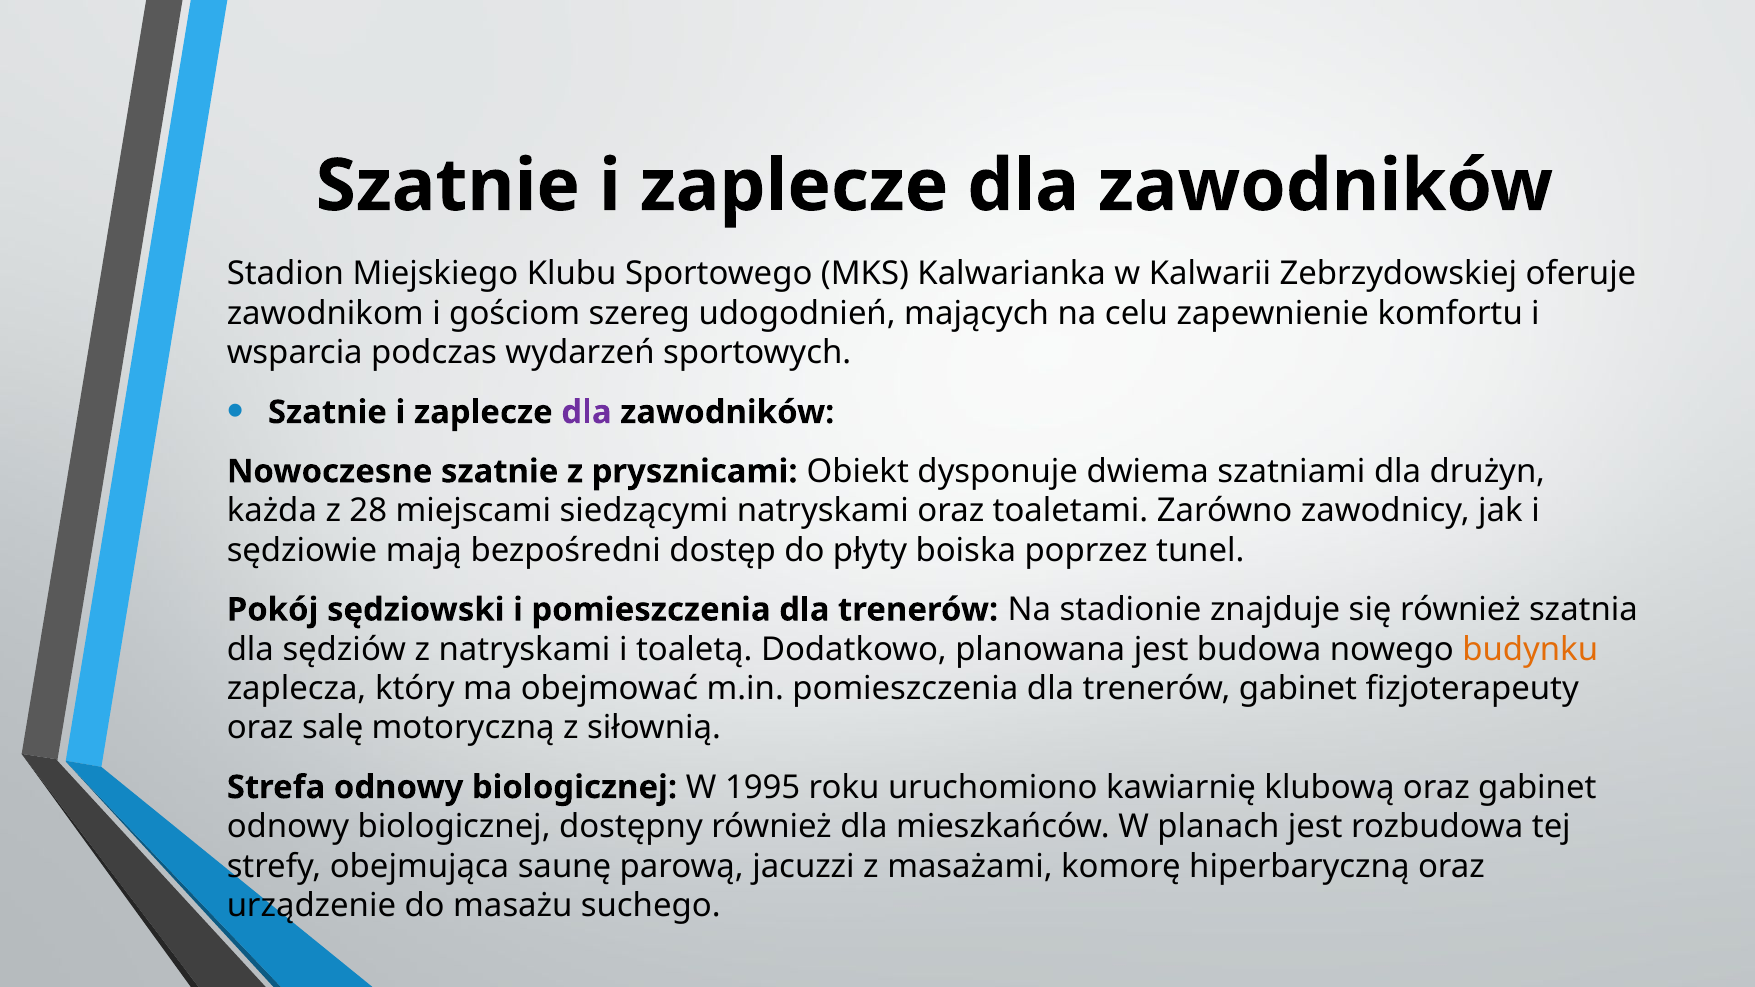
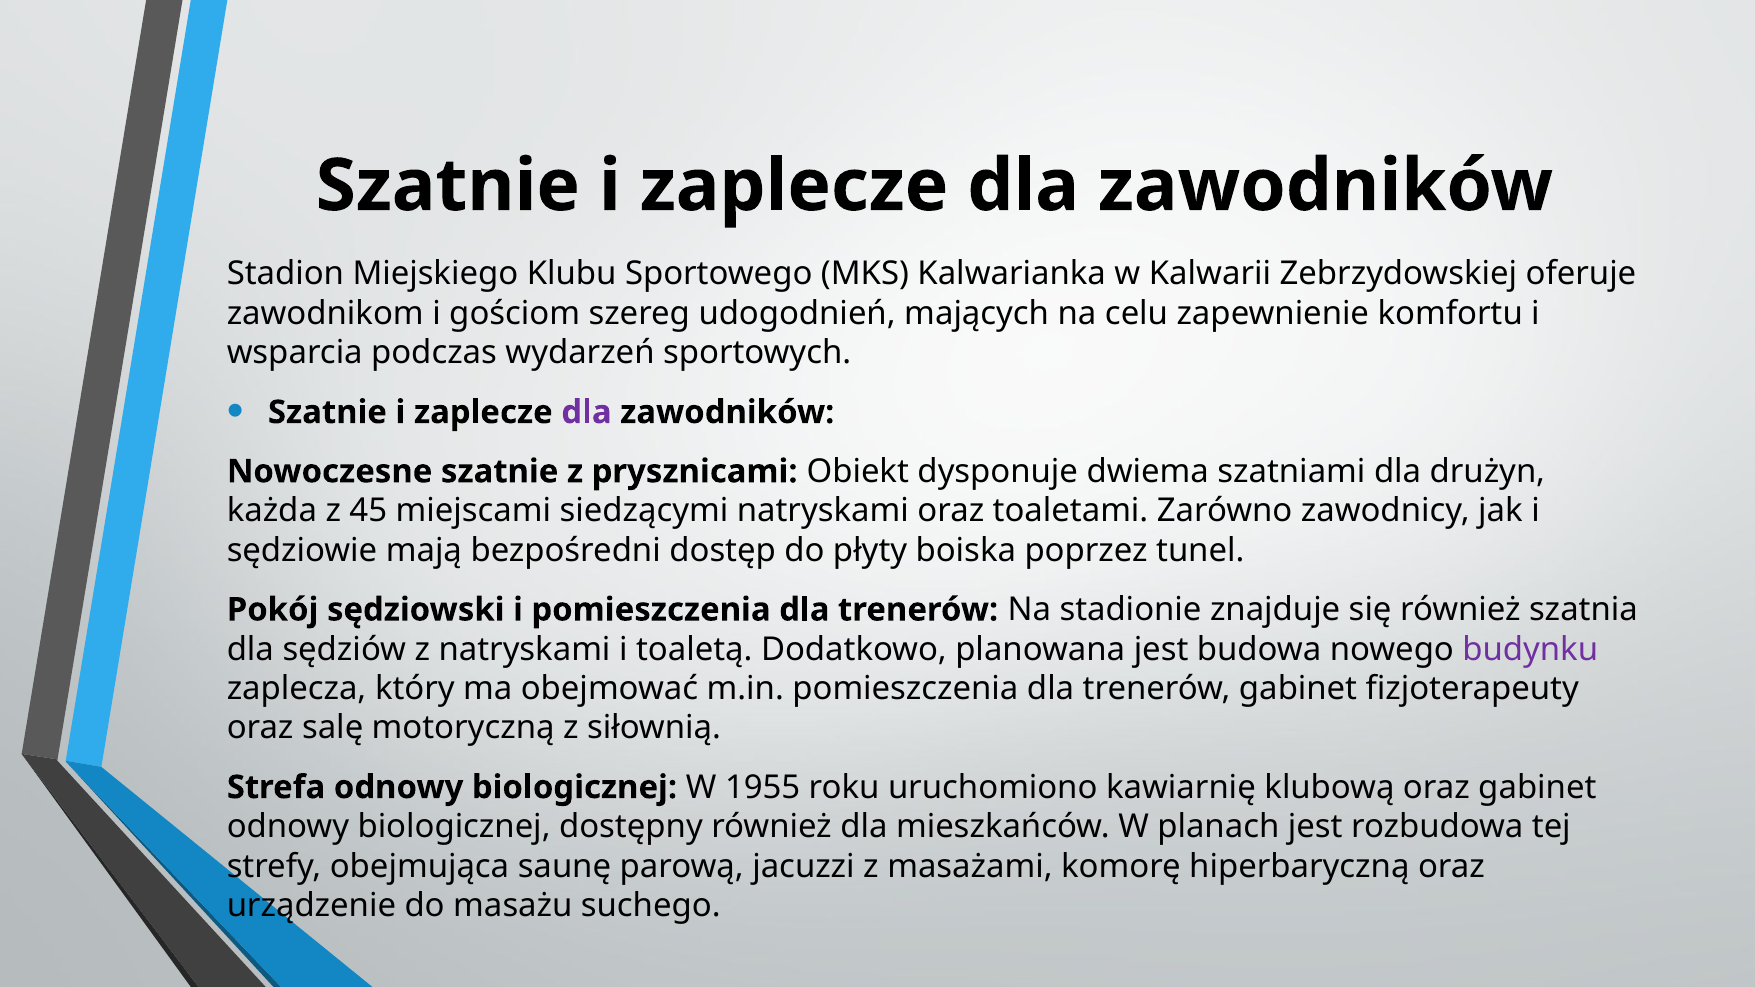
28: 28 -> 45
budynku colour: orange -> purple
1995: 1995 -> 1955
